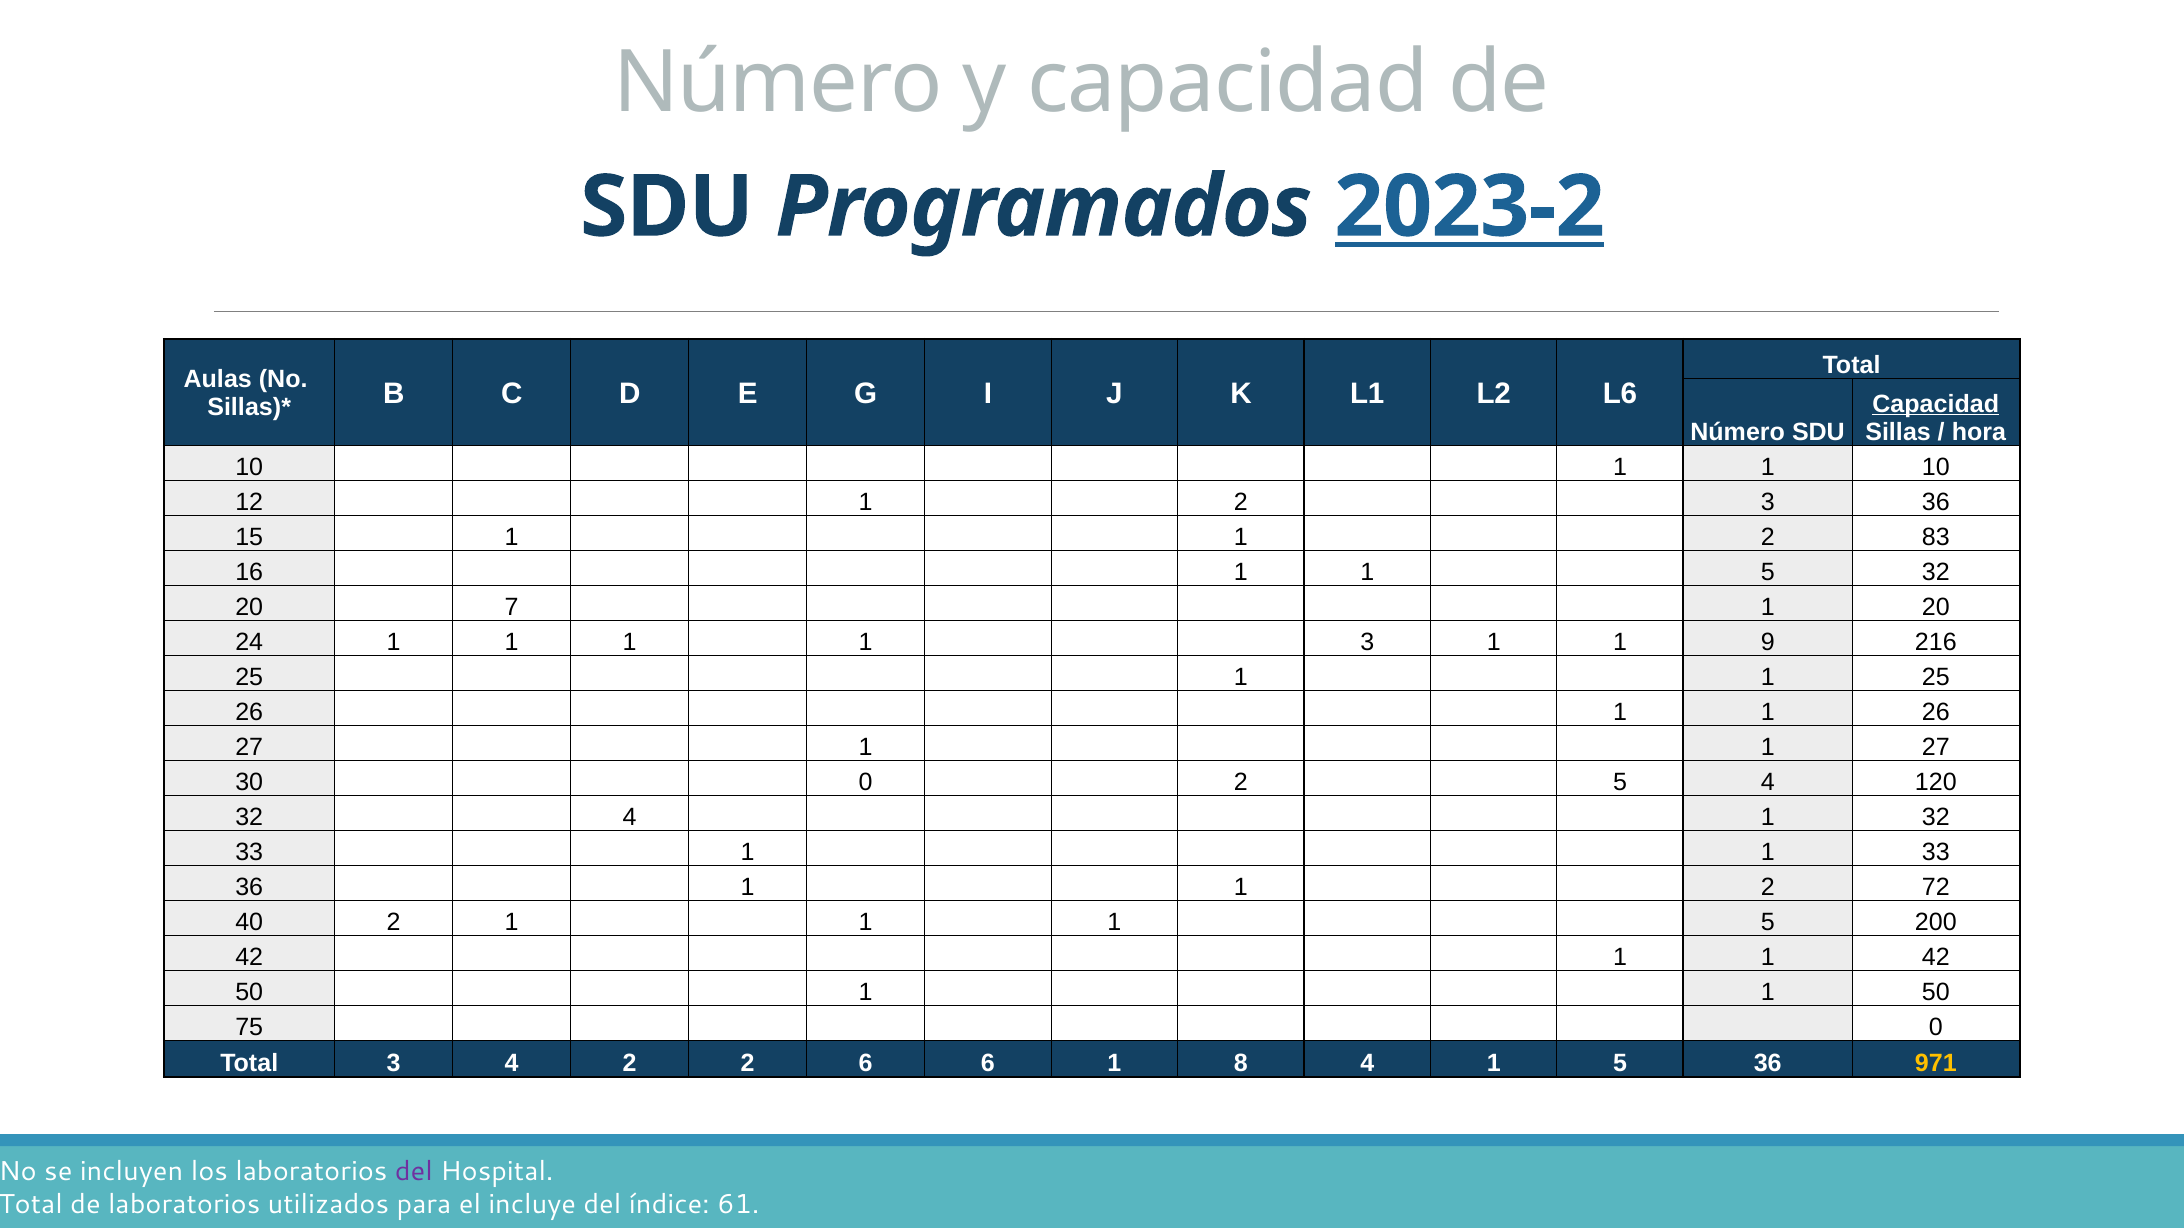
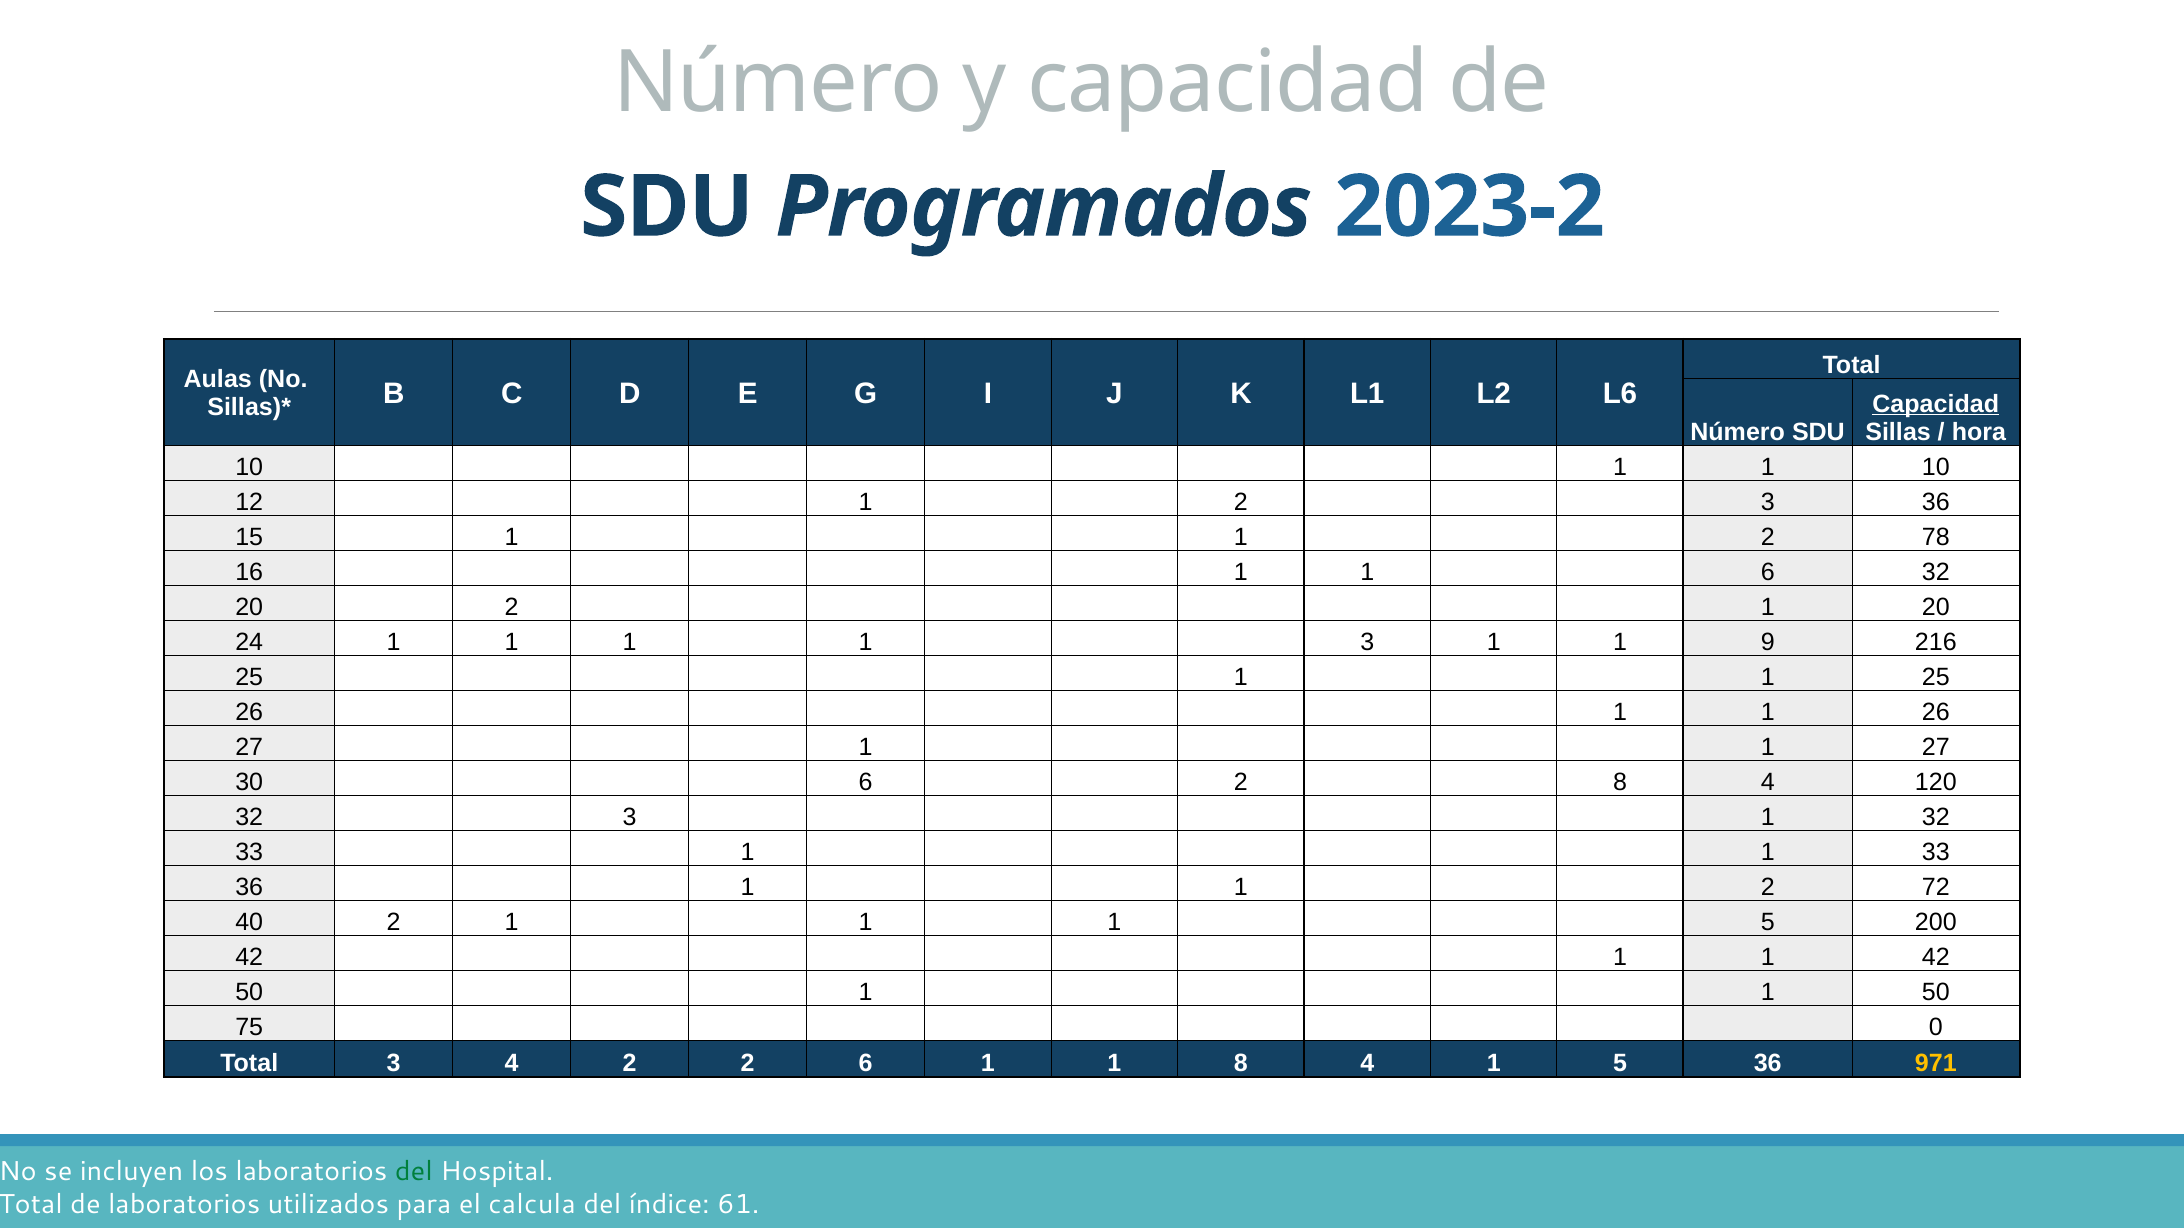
2023-2 underline: present -> none
83: 83 -> 78
16 1 1 5: 5 -> 6
20 7: 7 -> 2
30 0: 0 -> 6
2 5: 5 -> 8
32 4: 4 -> 3
6 6: 6 -> 1
del at (414, 1172) colour: purple -> green
incluye: incluye -> calcula
